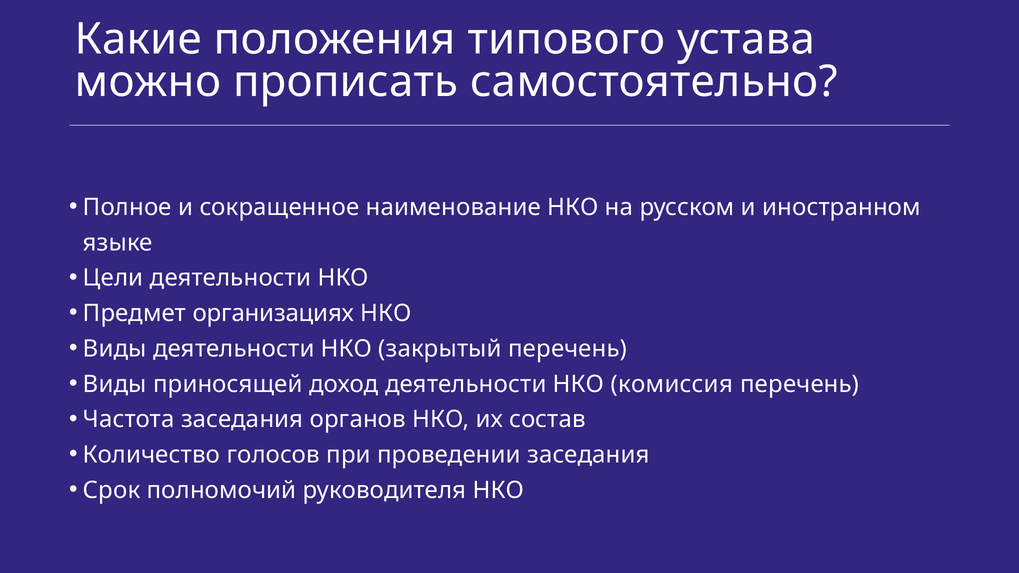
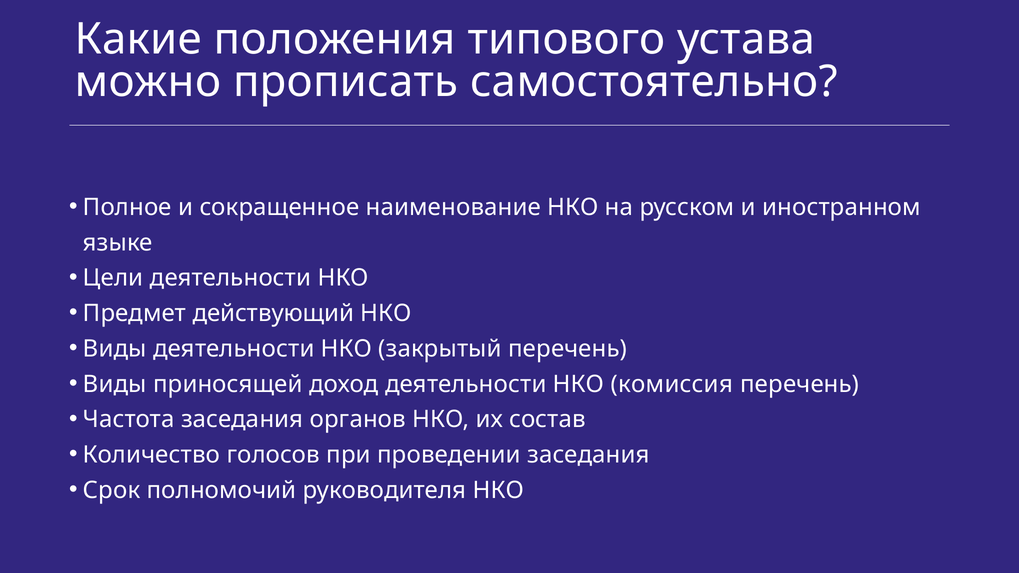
организациях: организациях -> действующий
